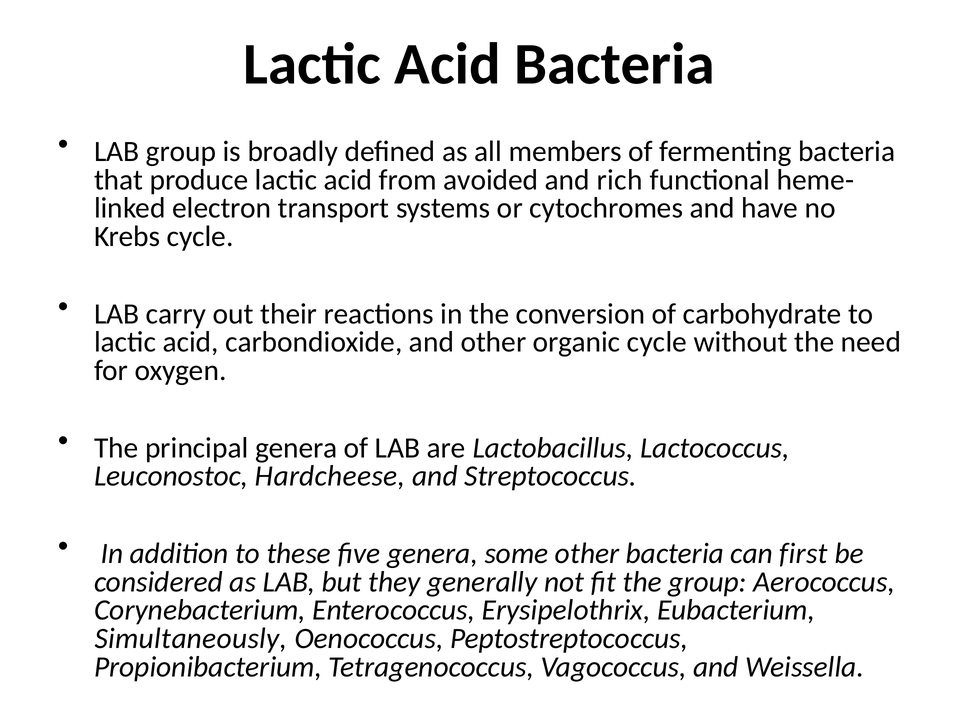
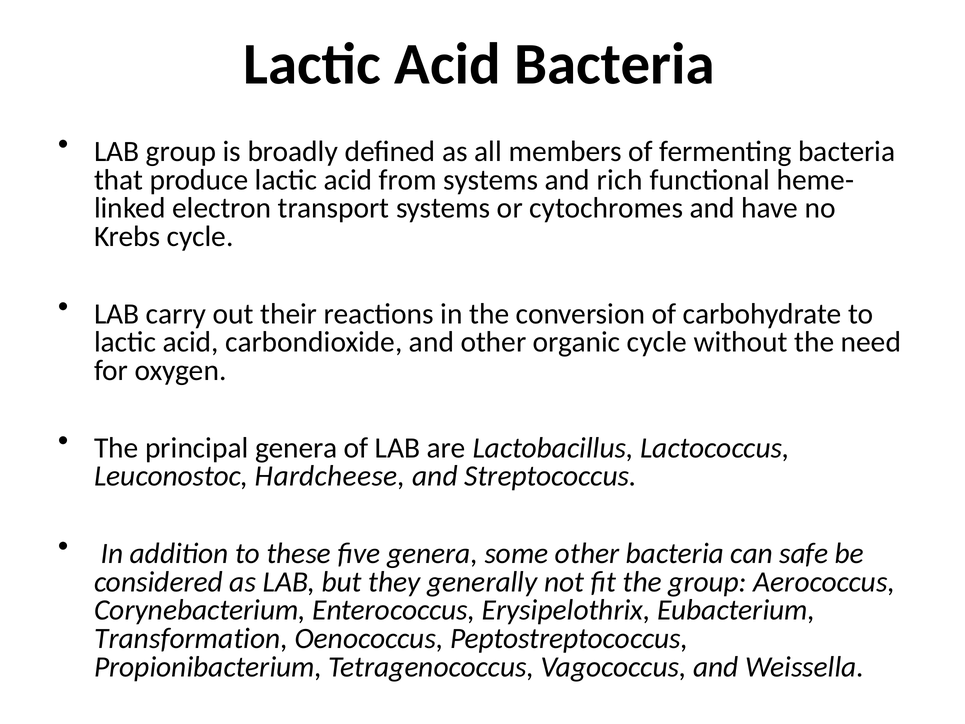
from avoided: avoided -> systems
first: first -> safe
Simultaneously: Simultaneously -> Transformation
